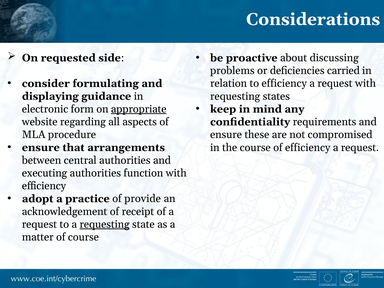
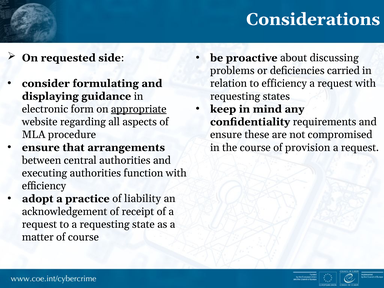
of efficiency: efficiency -> provision
provide: provide -> liability
requesting at (105, 224) underline: present -> none
